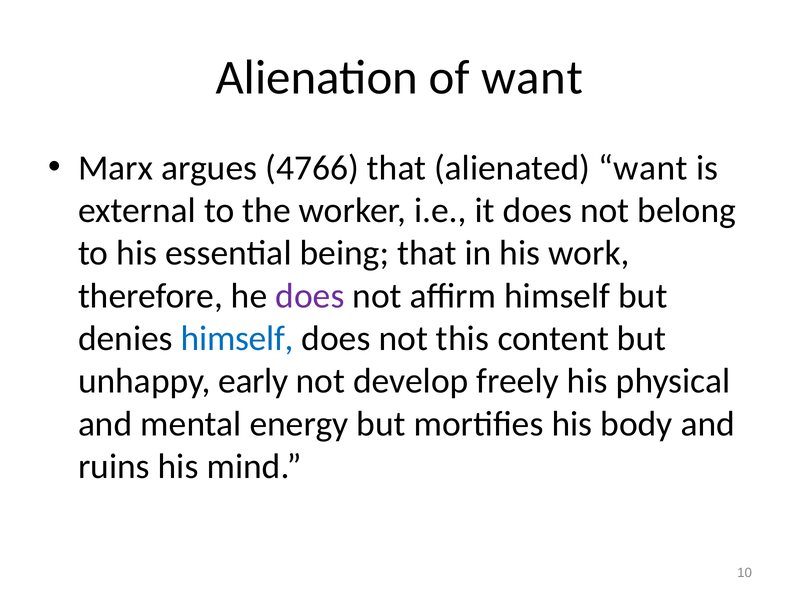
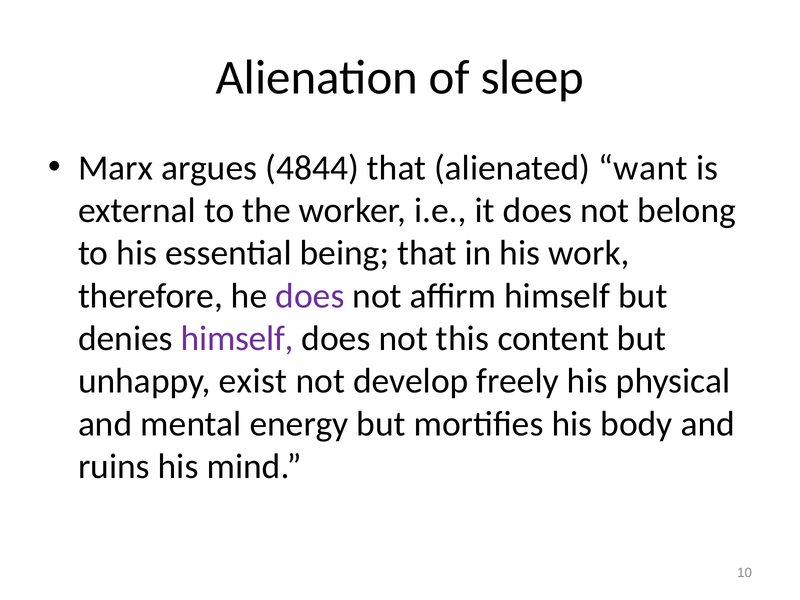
of want: want -> sleep
4766: 4766 -> 4844
himself at (237, 339) colour: blue -> purple
early: early -> exist
